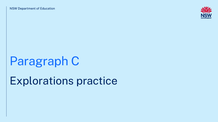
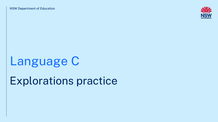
Paragraph: Paragraph -> Language
